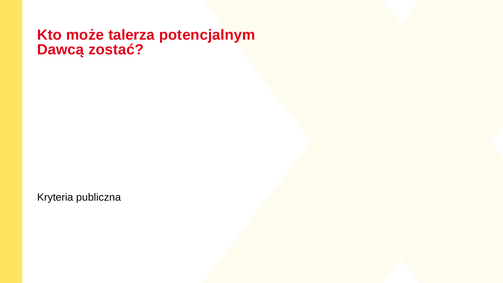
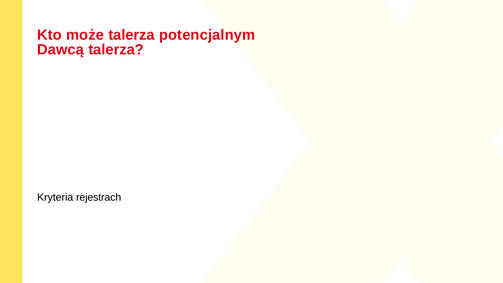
Dawcą zostać: zostać -> talerza
publiczna: publiczna -> rejestrach
